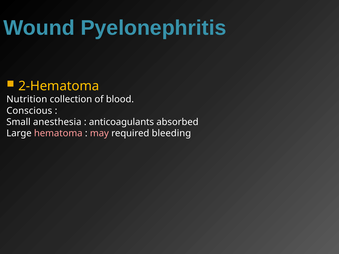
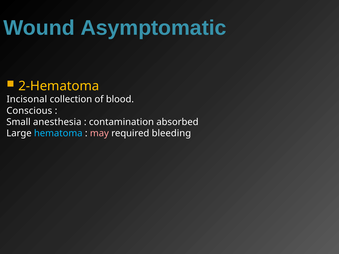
Pyelonephritis: Pyelonephritis -> Asymptomatic
Nutrition: Nutrition -> Incisonal
anticoagulants: anticoagulants -> contamination
hematoma colour: pink -> light blue
